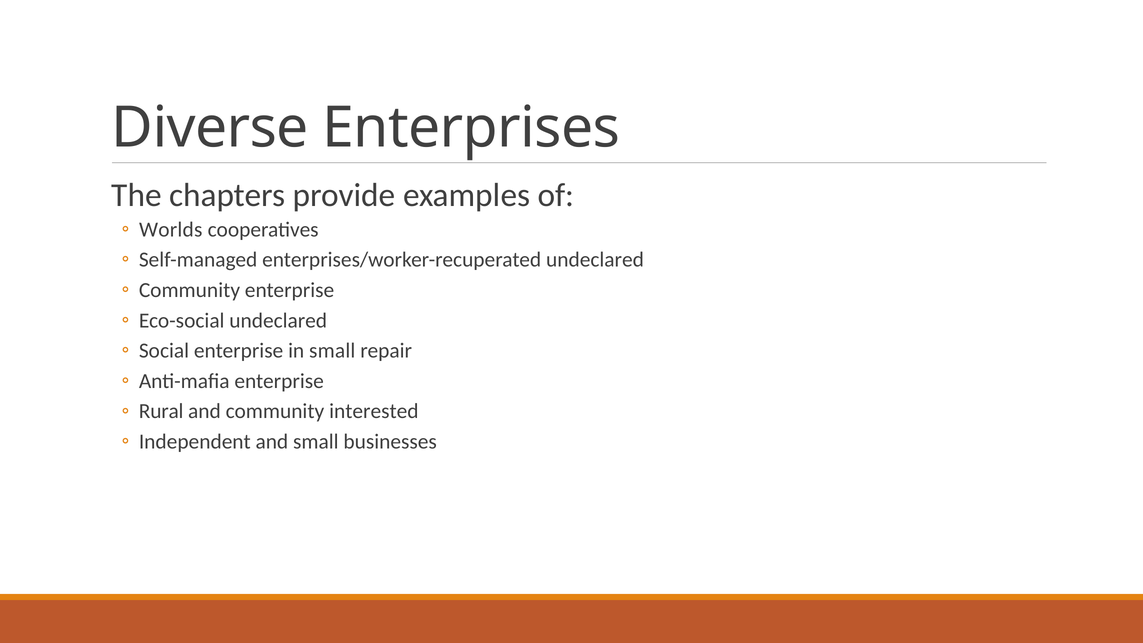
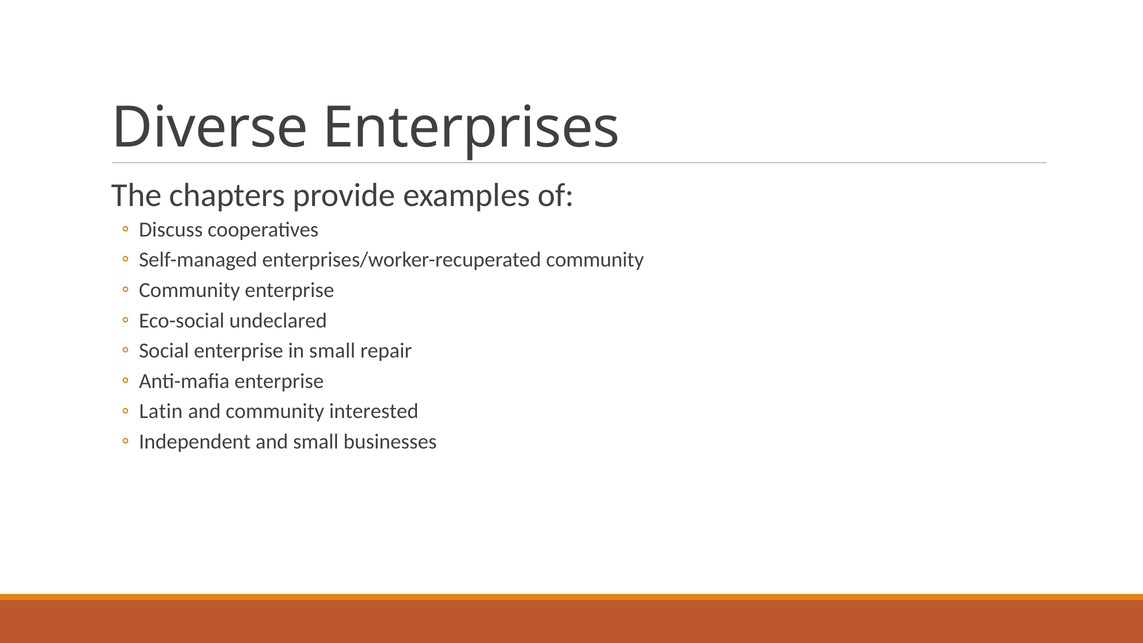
Worlds: Worlds -> Discuss
enterprises/worker-recuperated undeclared: undeclared -> community
Rural: Rural -> Latin
